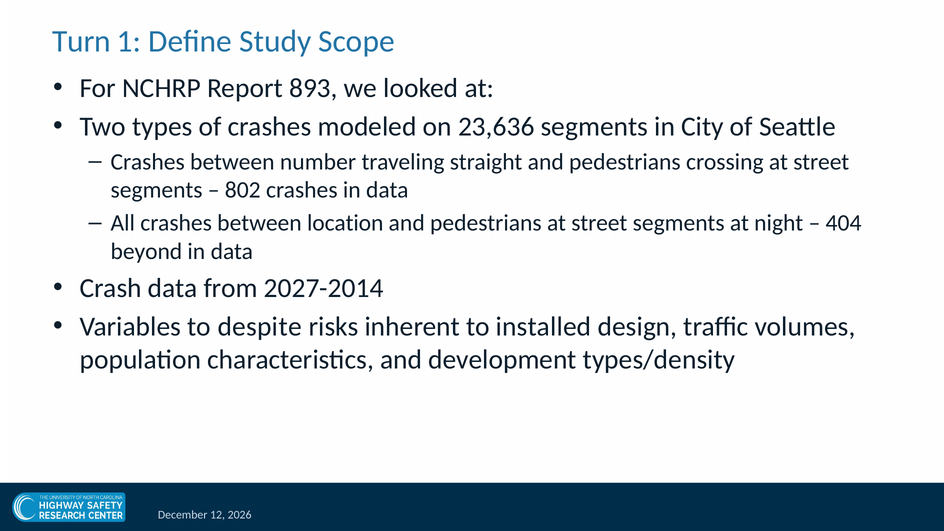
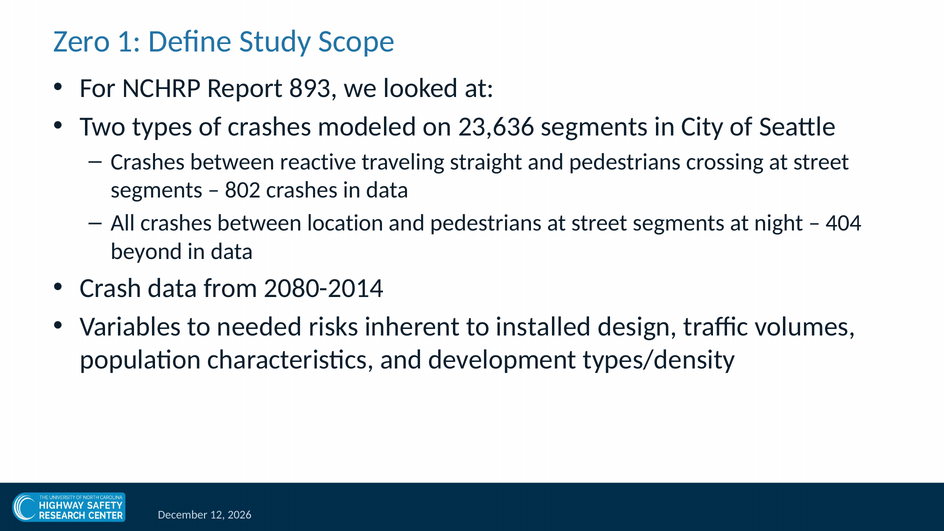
Turn: Turn -> Zero
number: number -> reactive
2027-2014: 2027-2014 -> 2080-2014
despite: despite -> needed
